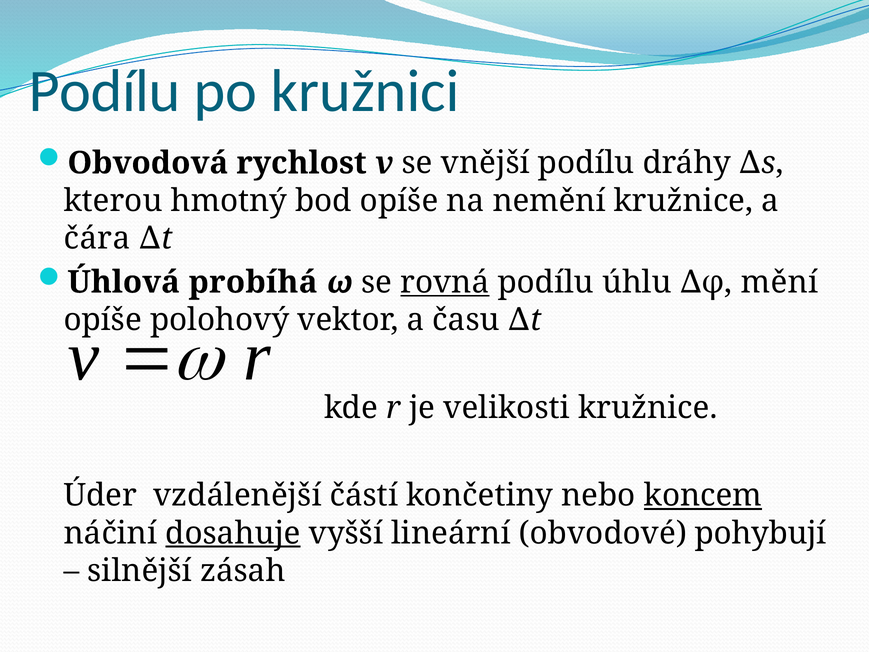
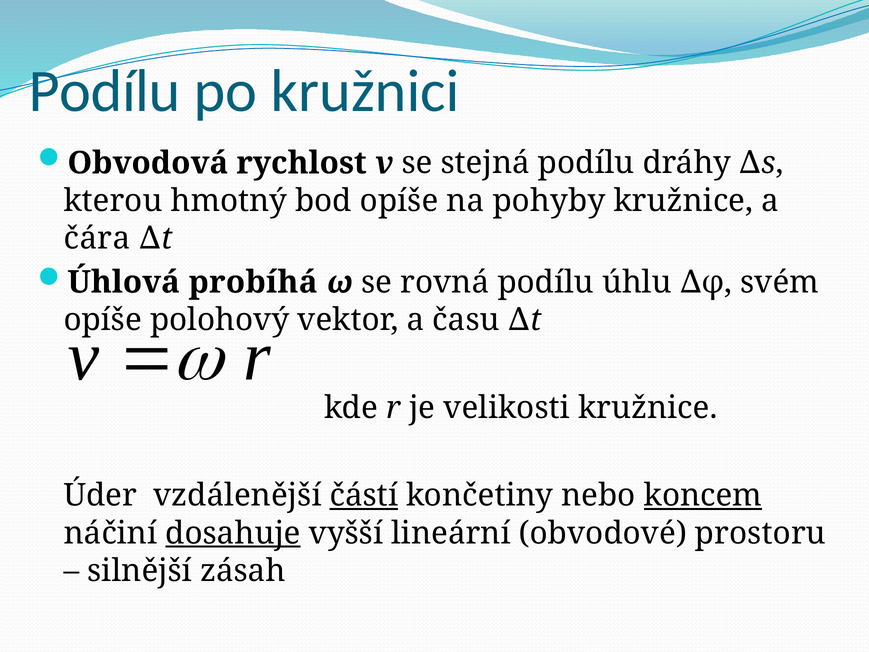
vnější: vnější -> stejná
nemění: nemění -> pohyby
rovná underline: present -> none
mění: mění -> svém
částí underline: none -> present
pohybují: pohybují -> prostoru
